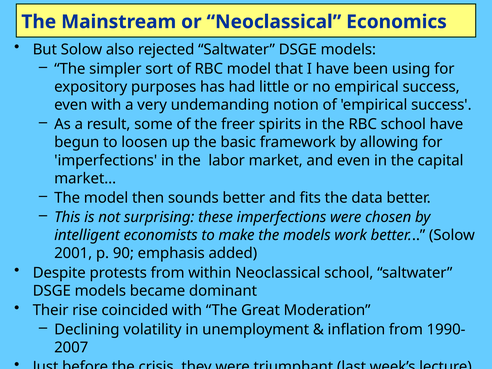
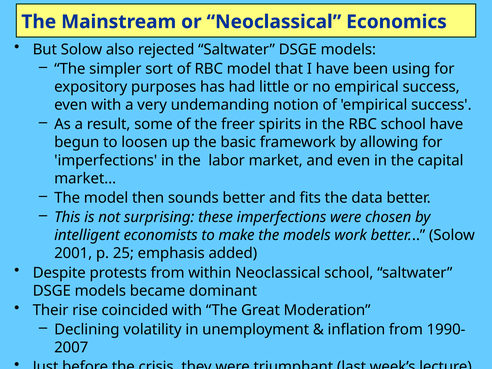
90: 90 -> 25
